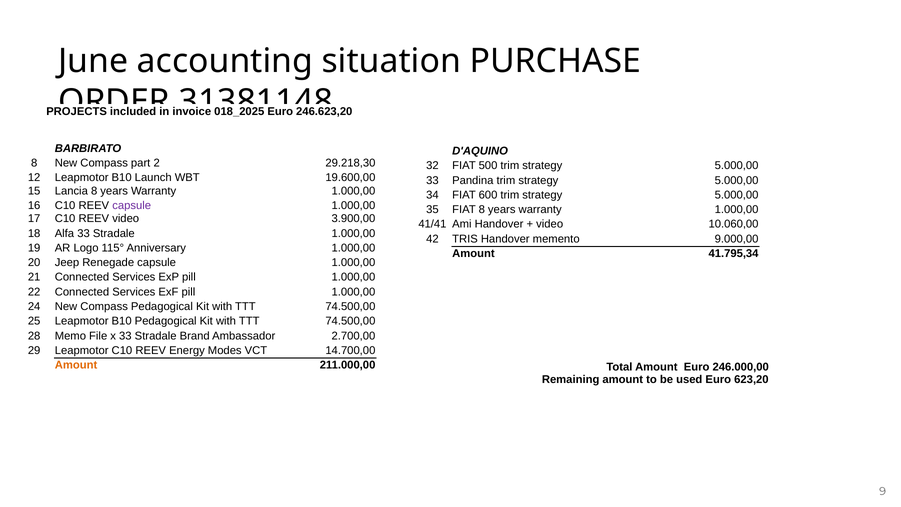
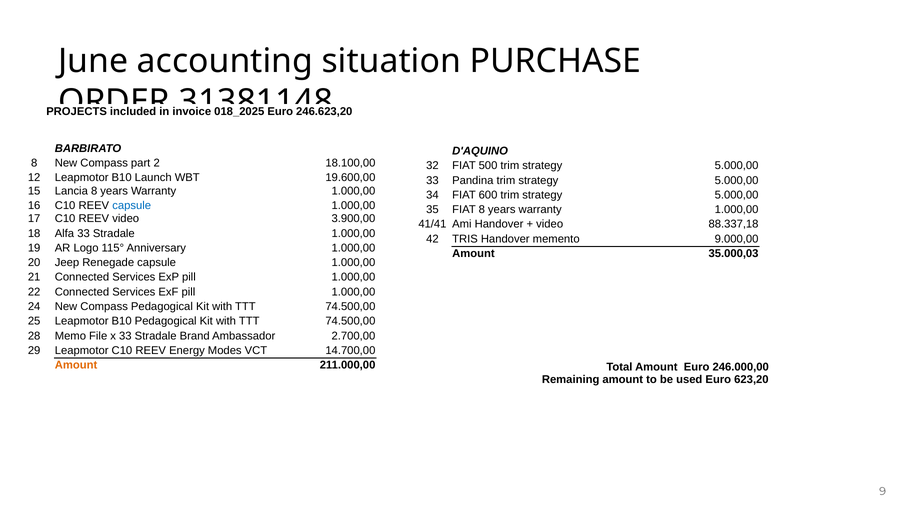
29.218,30: 29.218,30 -> 18.100,00
capsule at (132, 205) colour: purple -> blue
10.060,00: 10.060,00 -> 88.337,18
41.795,34: 41.795,34 -> 35.000,03
